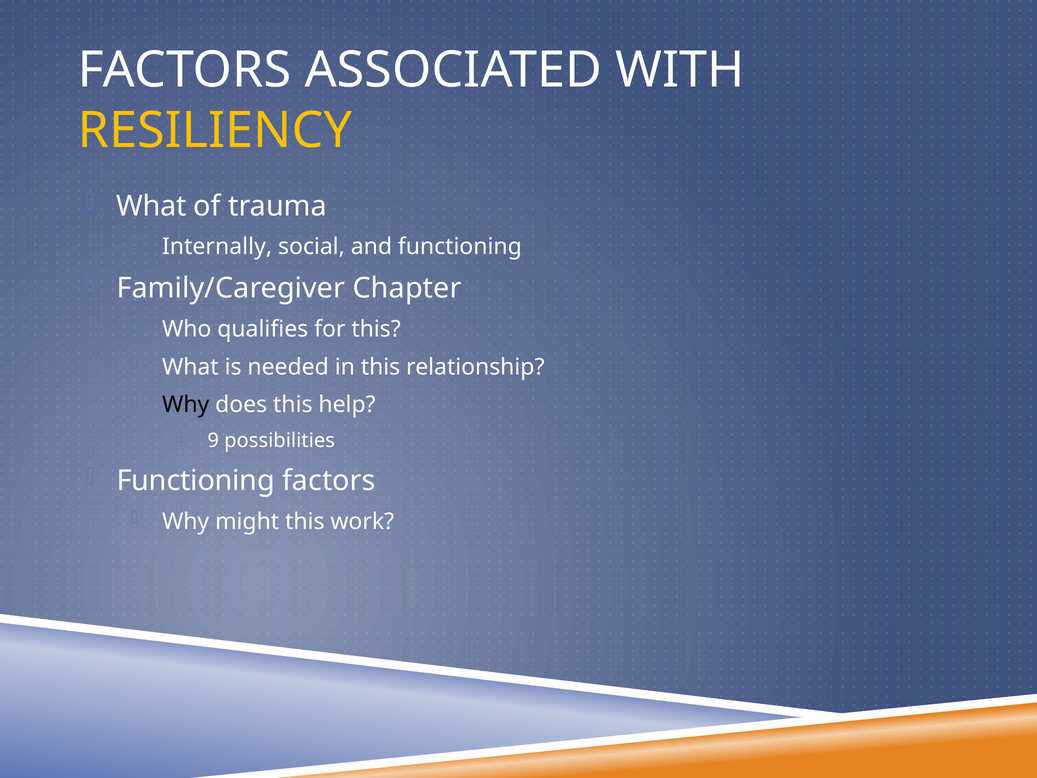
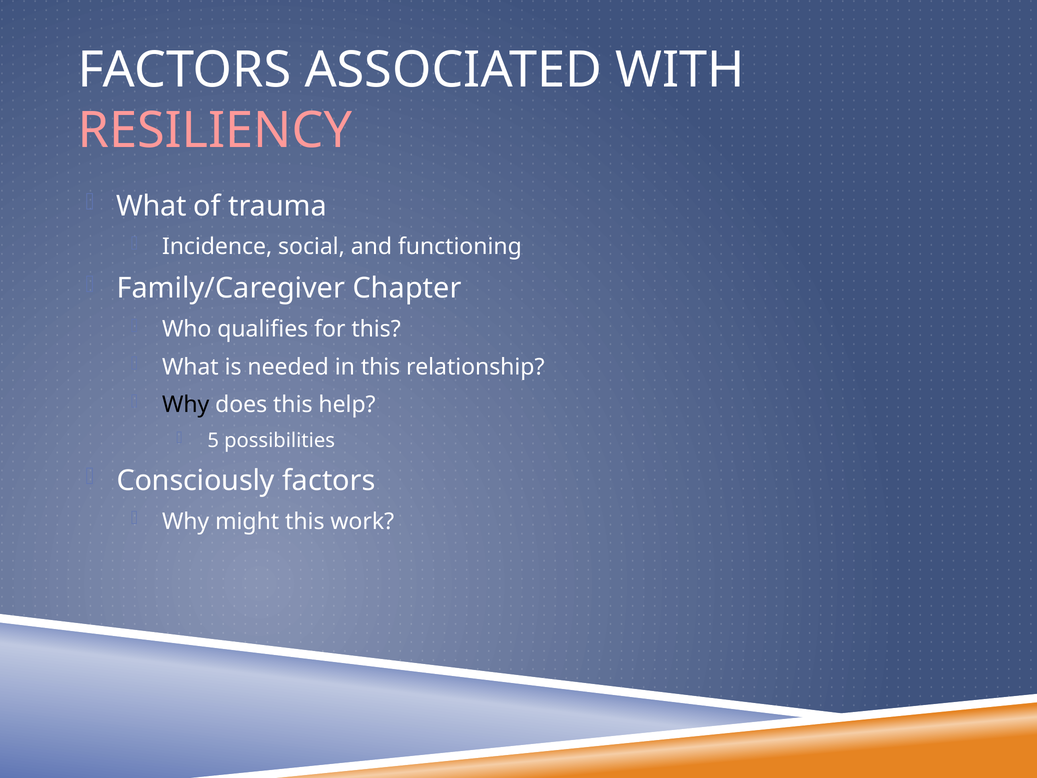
RESILIENCY colour: yellow -> pink
Internally: Internally -> Incidence
9: 9 -> 5
Functioning at (196, 480): Functioning -> Consciously
